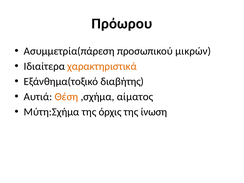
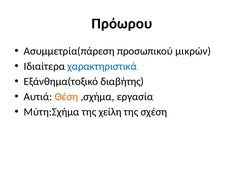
χαρακτηριστικά colour: orange -> blue
αίματος: αίματος -> εργασία
όρχις: όρχις -> χείλη
ίνωση: ίνωση -> σχέση
